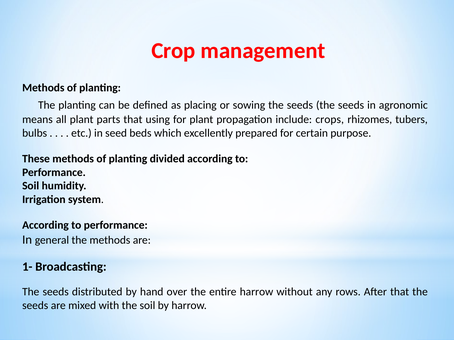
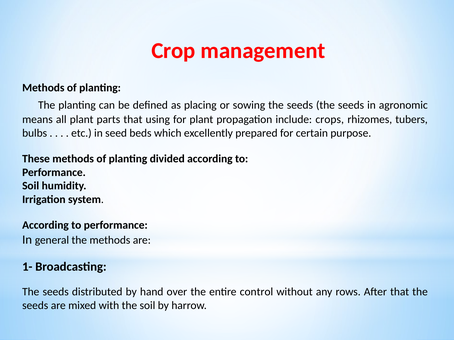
entire harrow: harrow -> control
